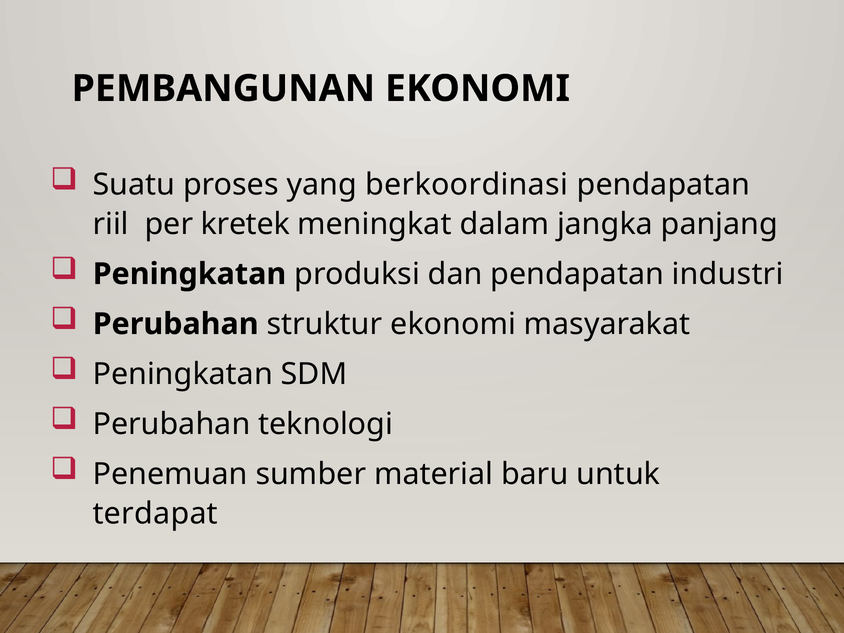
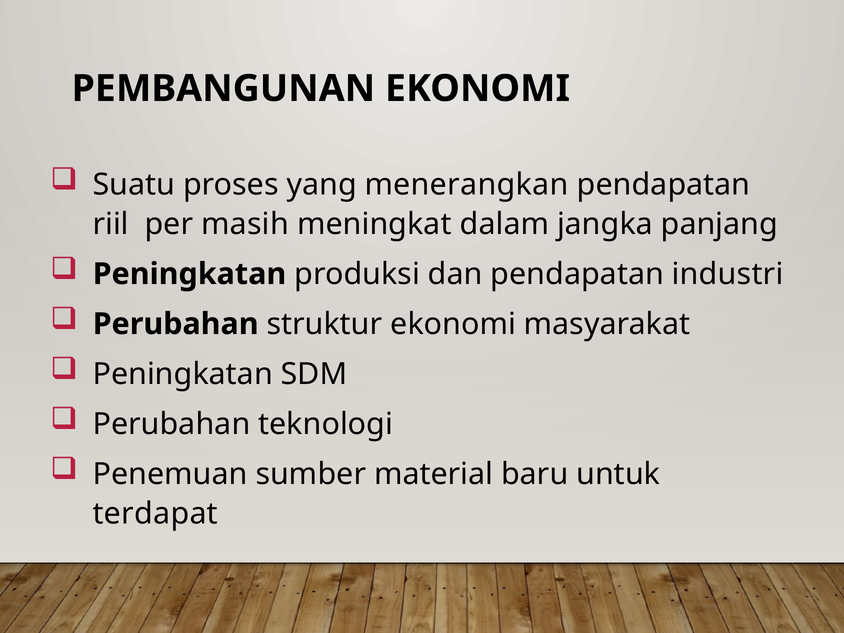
berkoordinasi: berkoordinasi -> menerangkan
kretek: kretek -> masih
